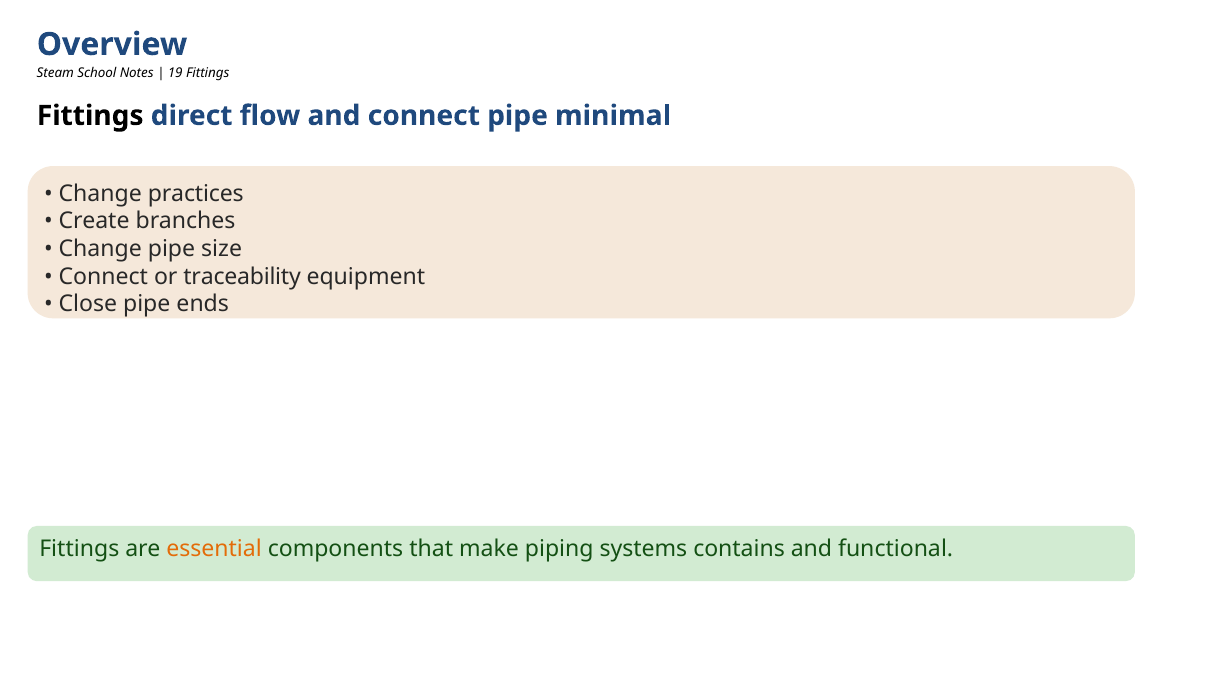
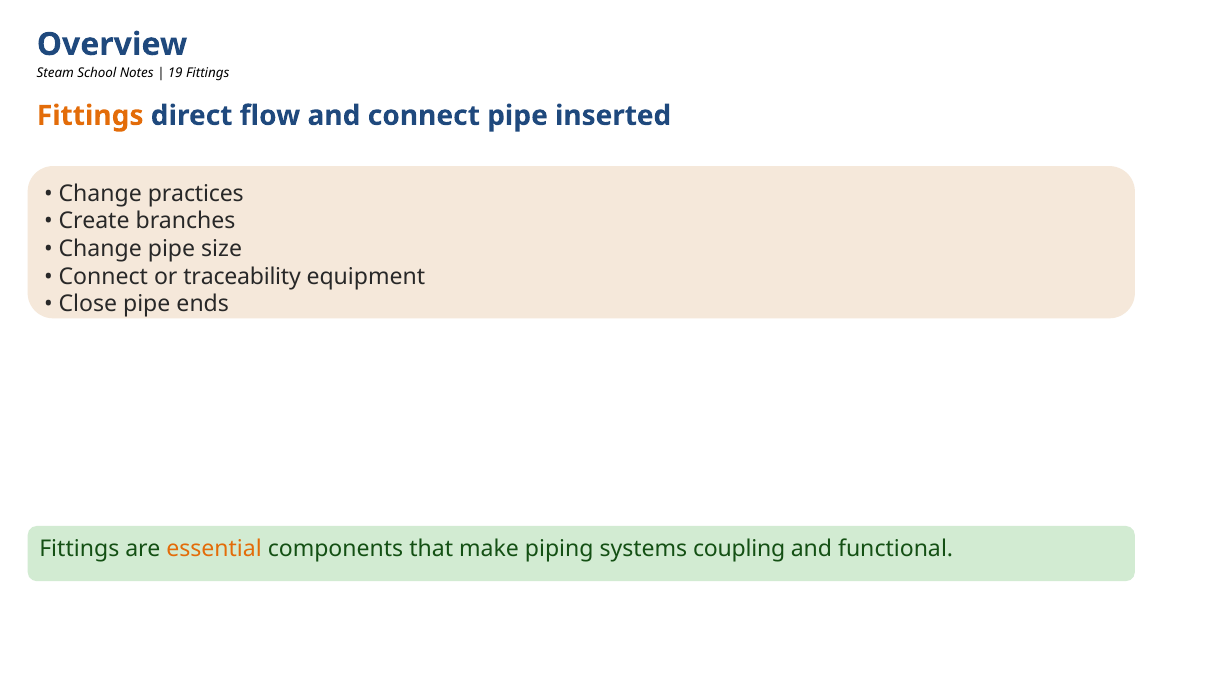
Fittings at (90, 116) colour: black -> orange
minimal: minimal -> inserted
contains: contains -> coupling
